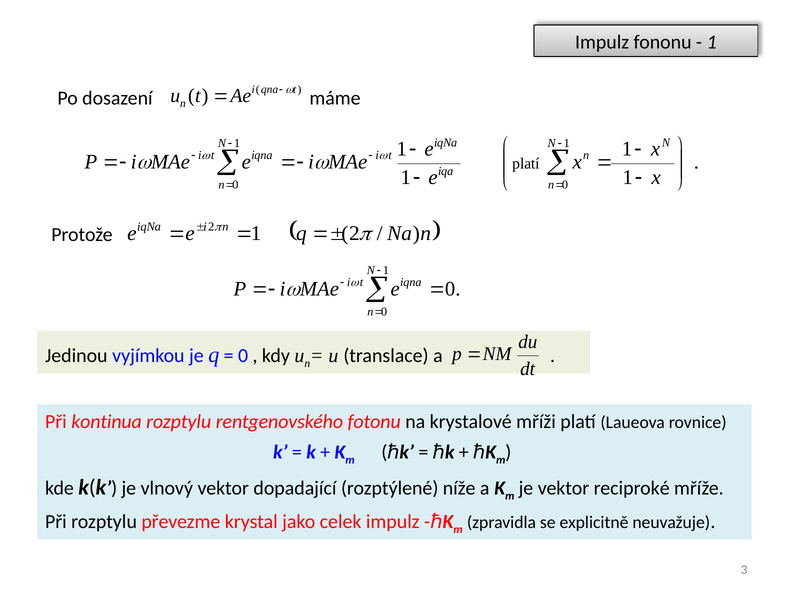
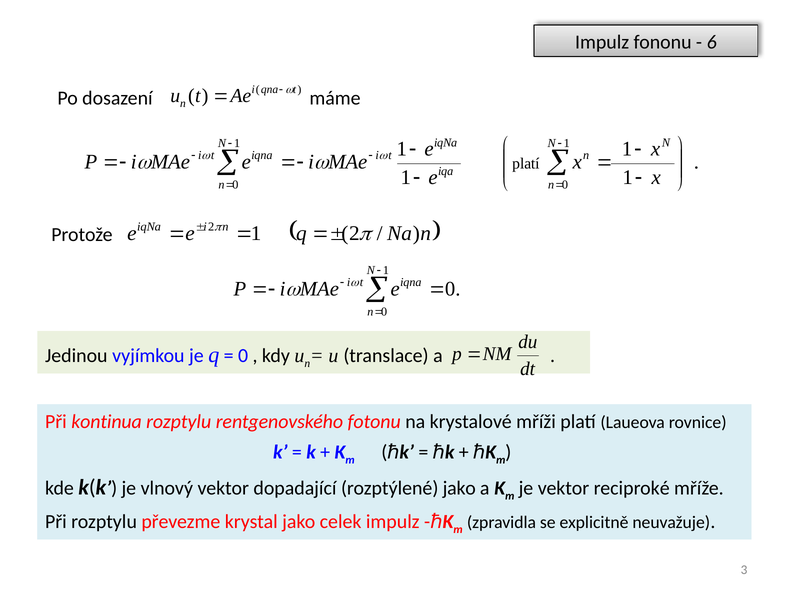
1 at (712, 42): 1 -> 6
rozptýlené níže: níže -> jako
